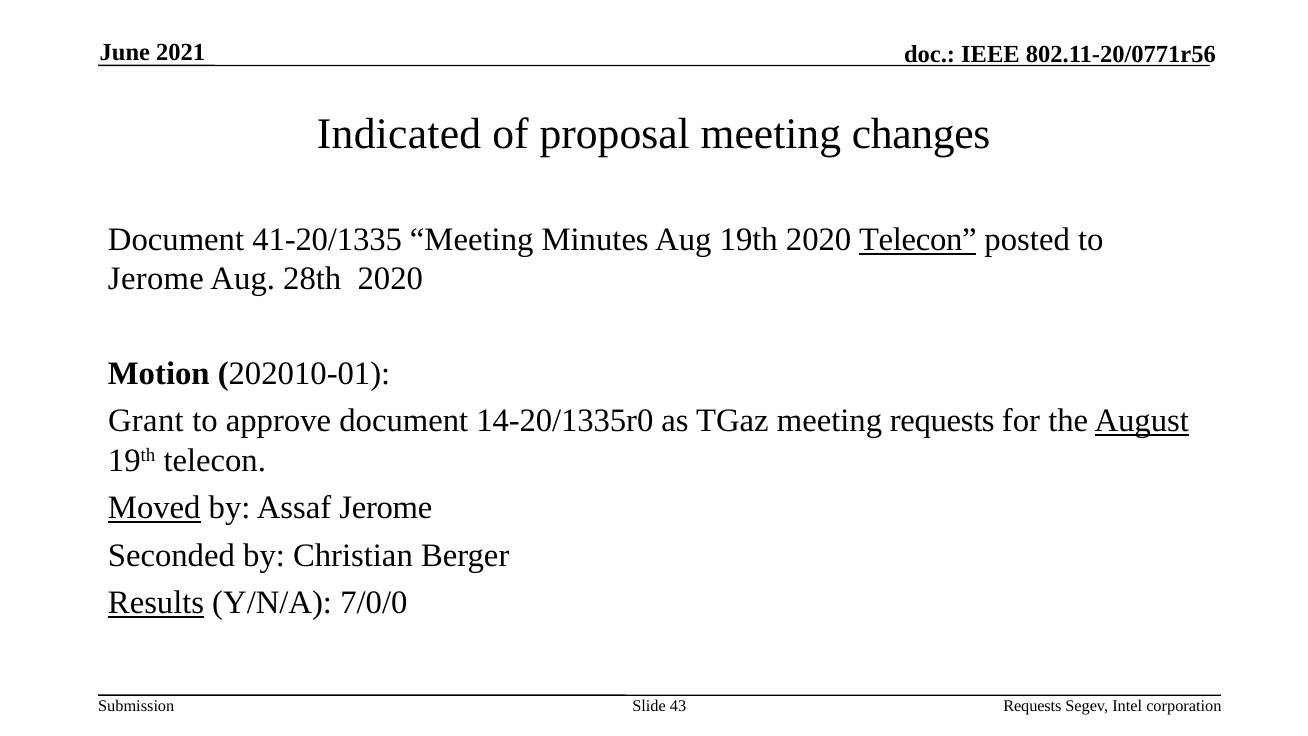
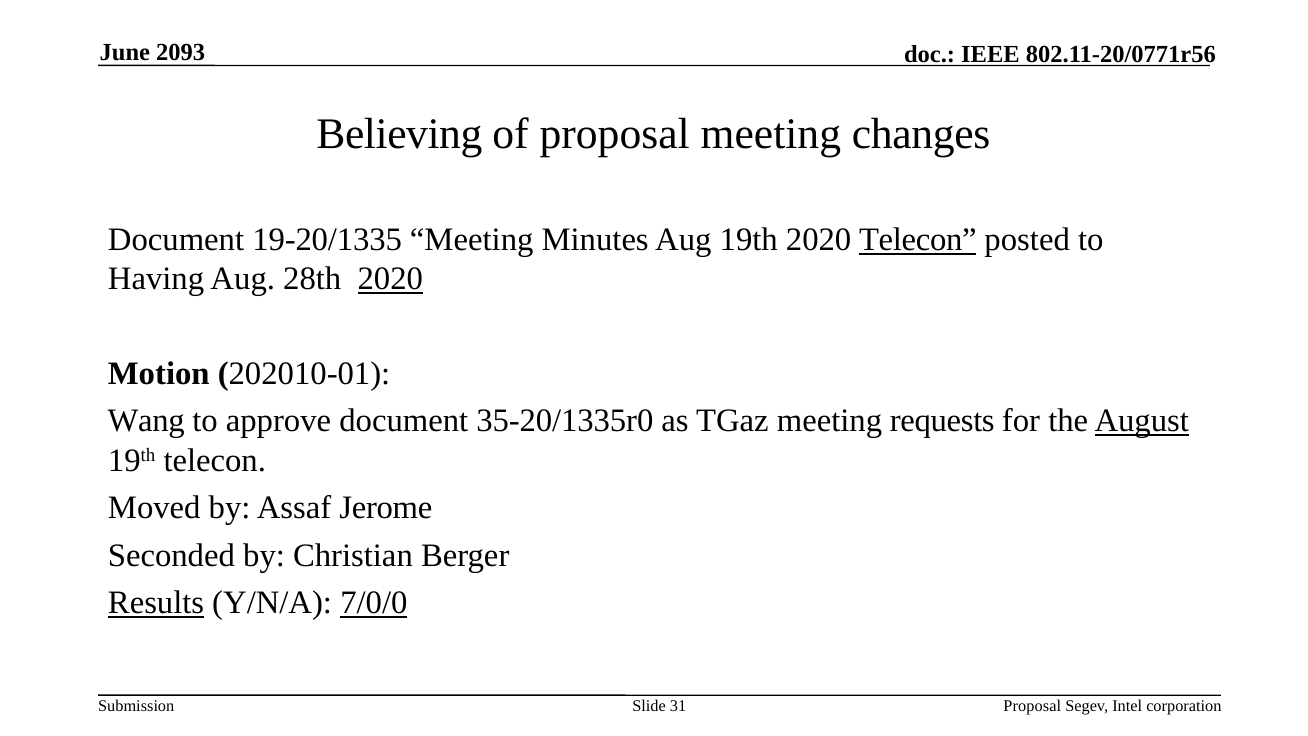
2021: 2021 -> 2093
Indicated: Indicated -> Believing
41-20/1335: 41-20/1335 -> 19-20/1335
Jerome at (156, 279): Jerome -> Having
2020 at (390, 279) underline: none -> present
Grant: Grant -> Wang
14-20/1335r0: 14-20/1335r0 -> 35-20/1335r0
Moved underline: present -> none
7/0/0 underline: none -> present
43: 43 -> 31
Requests at (1032, 706): Requests -> Proposal
